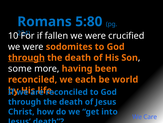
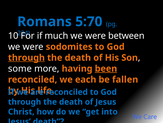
5:80: 5:80 -> 5:70
fallen: fallen -> much
crucified: crucified -> between
been underline: none -> present
world: world -> fallen
